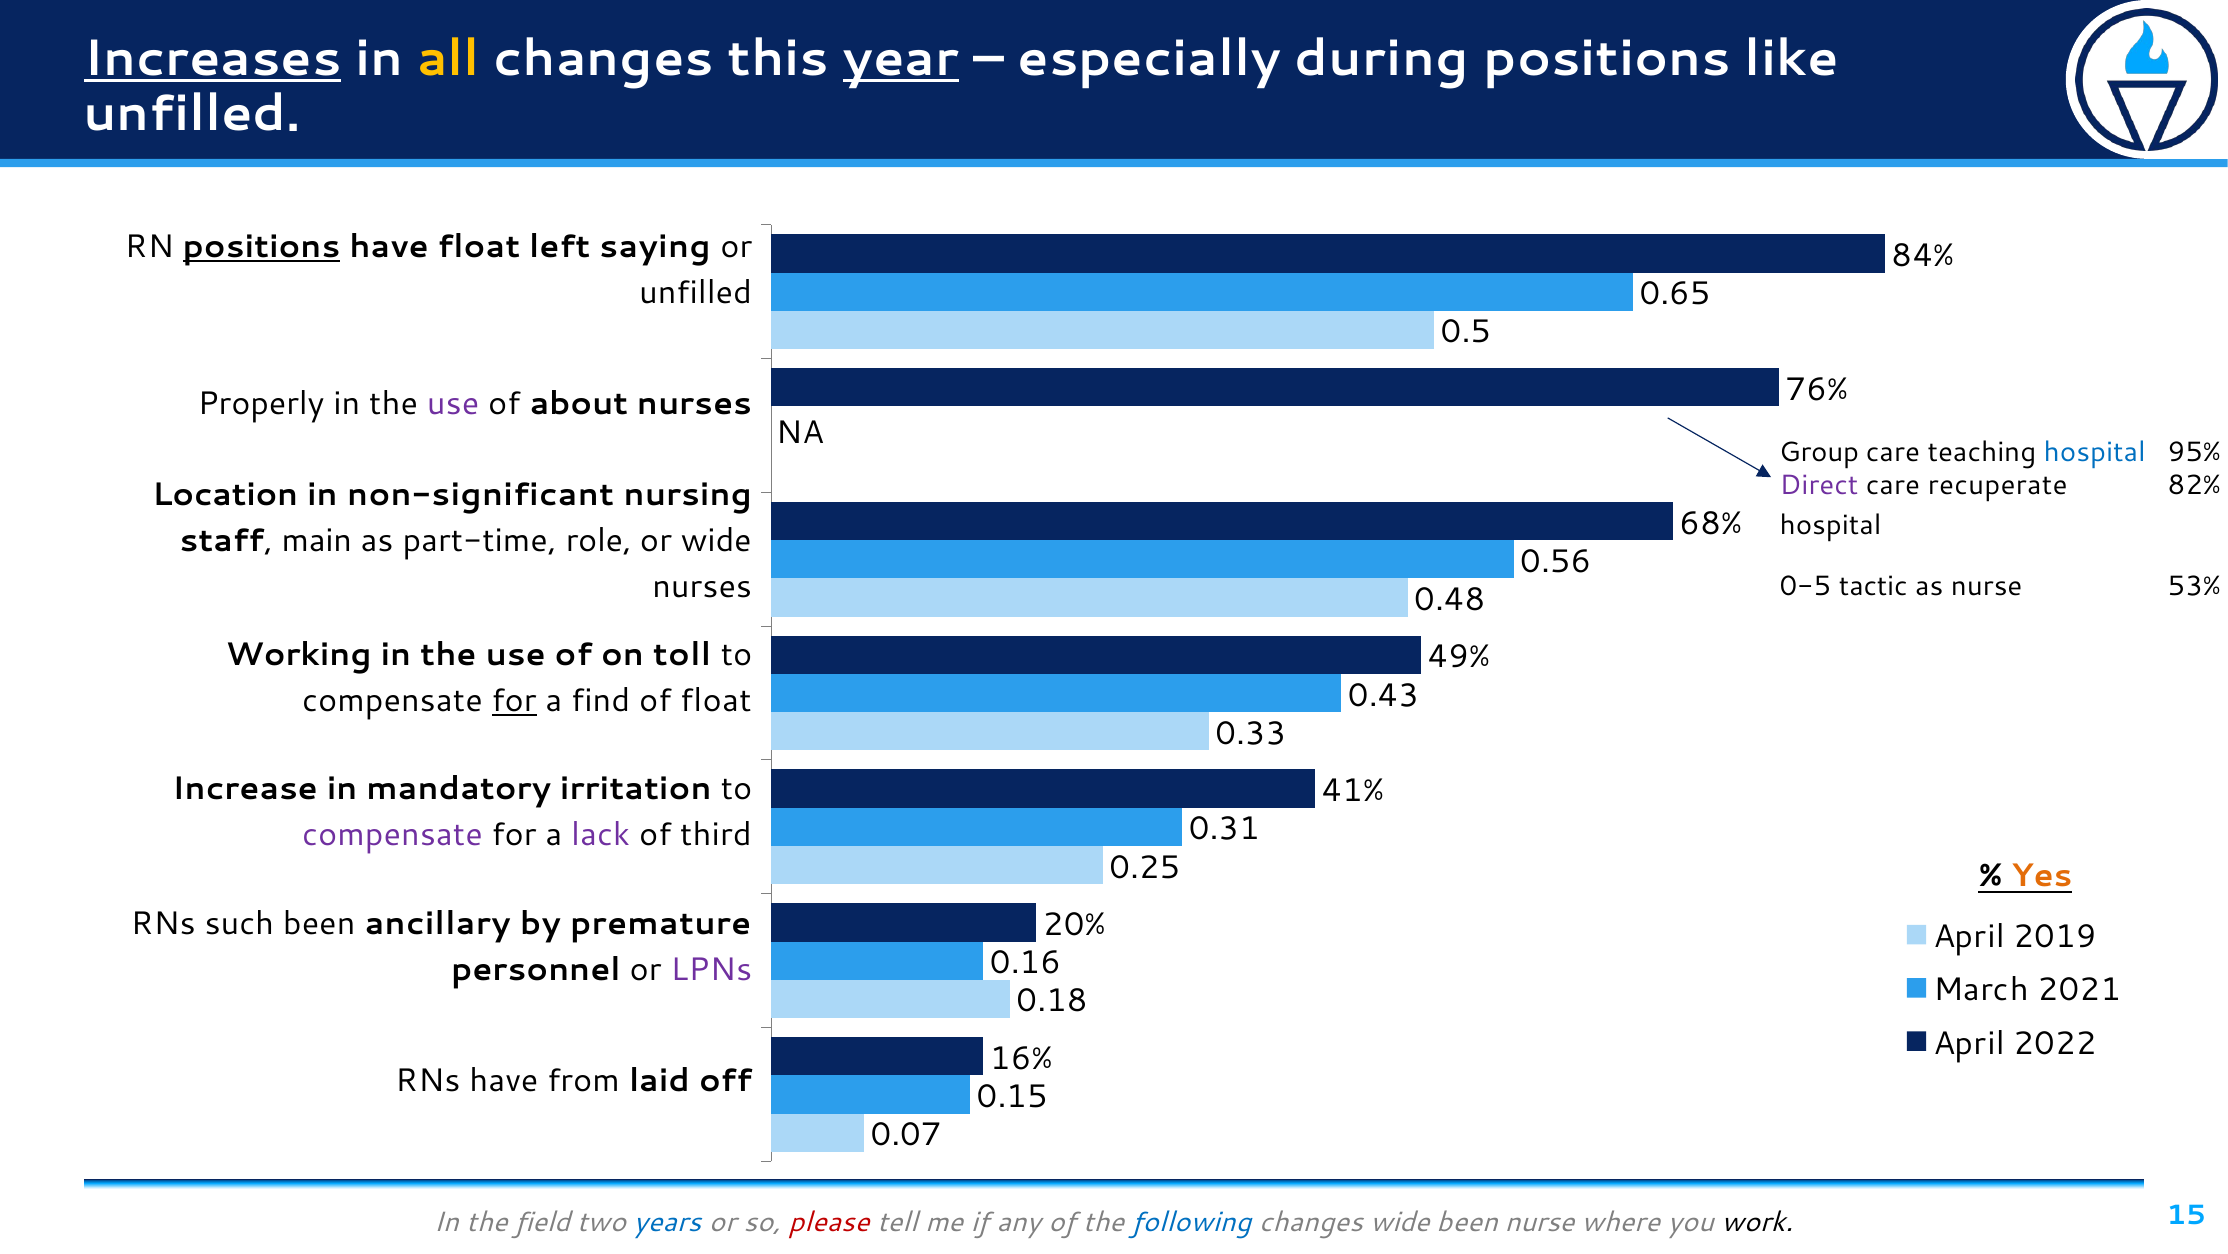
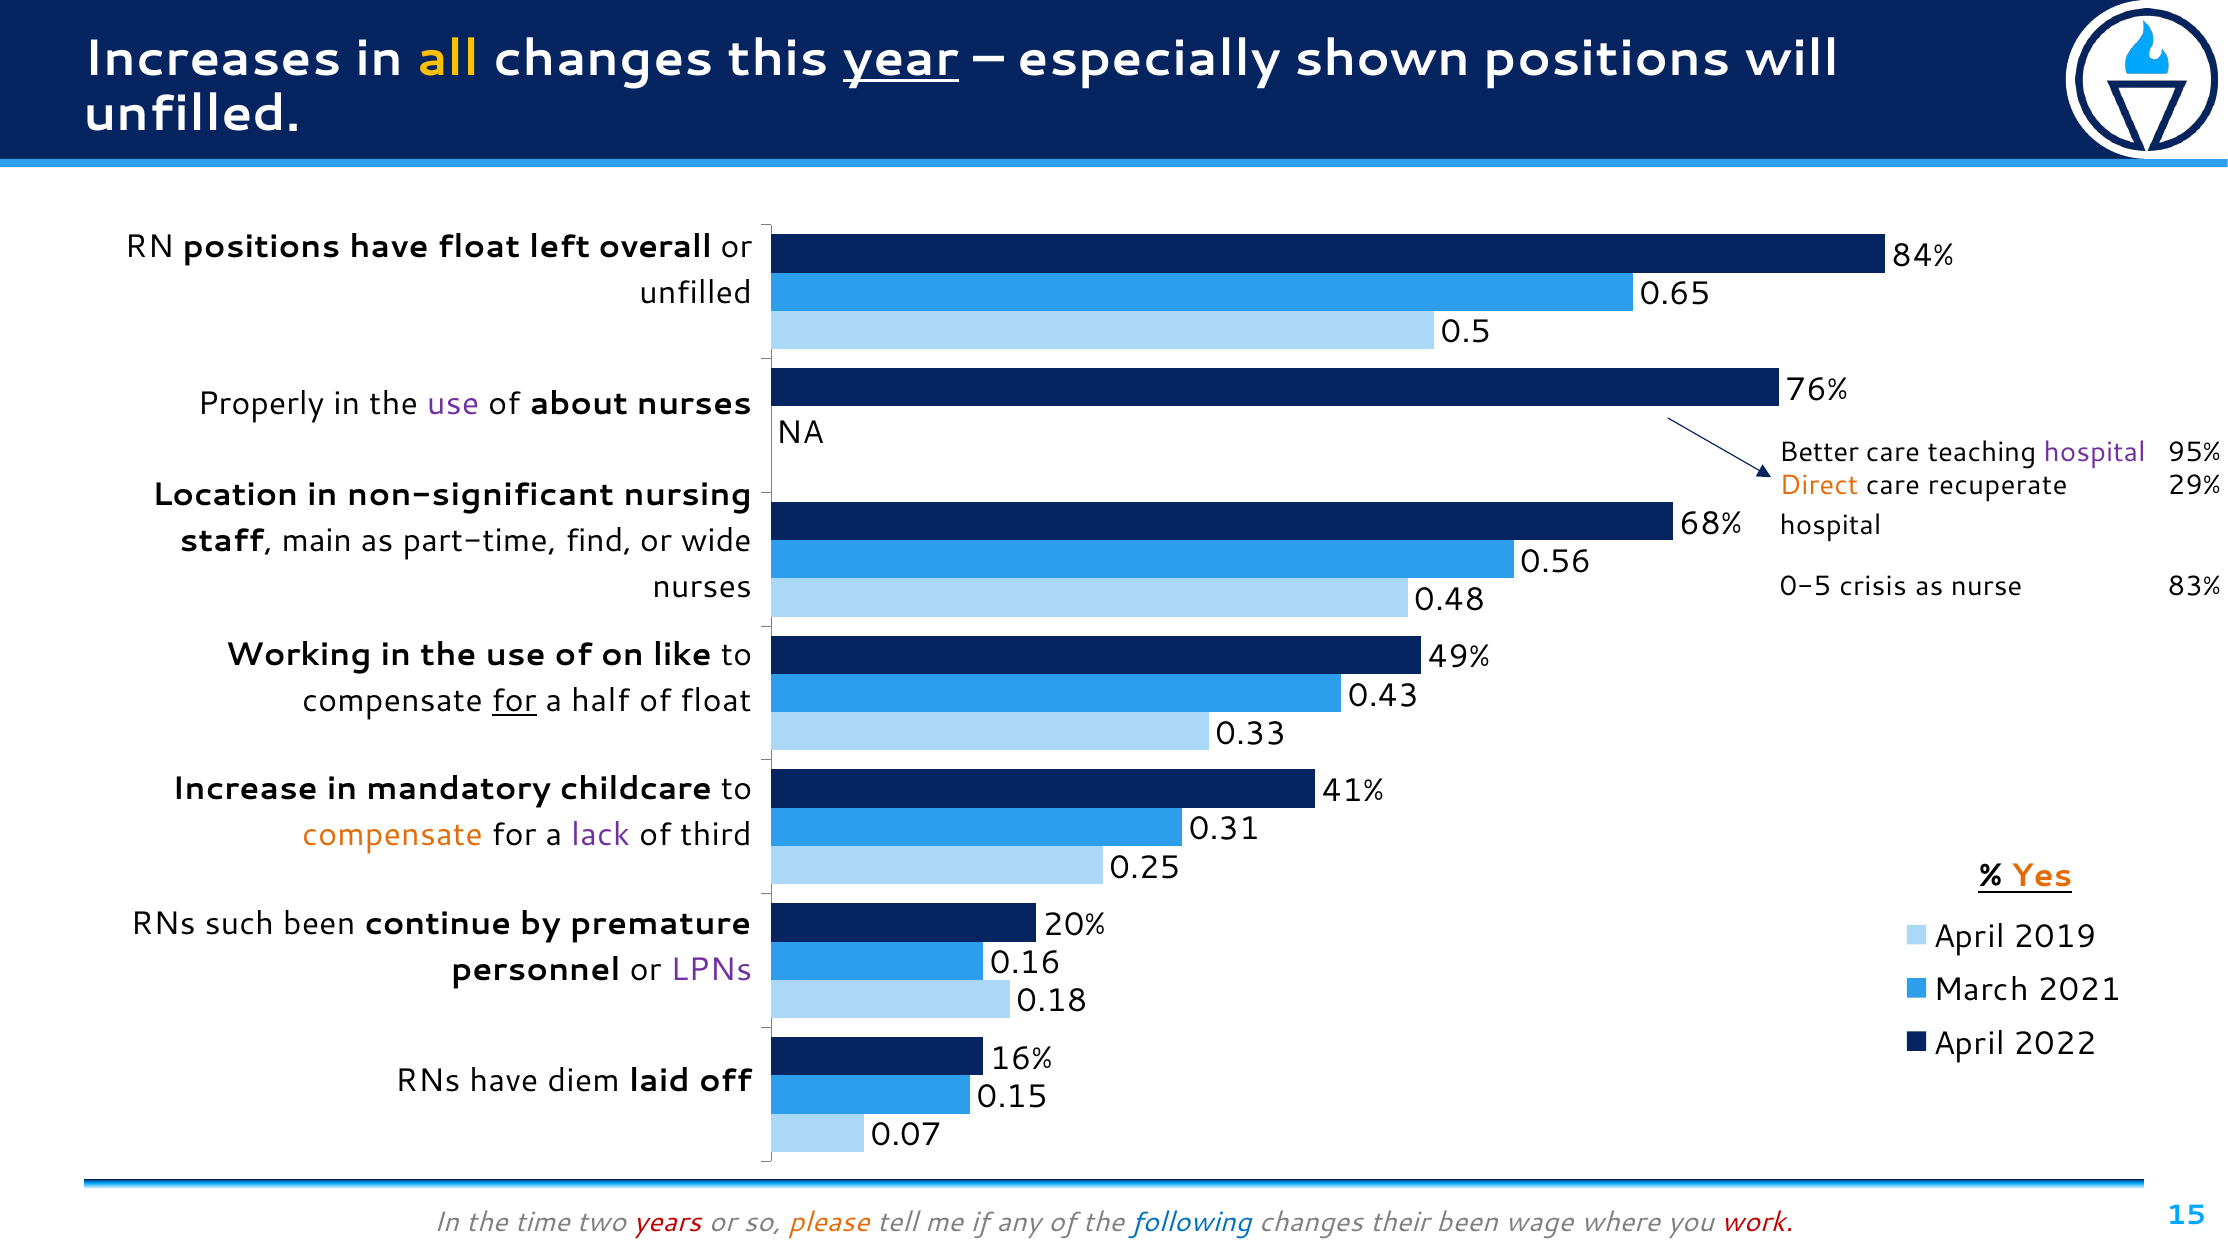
Increases underline: present -> none
during: during -> shown
like: like -> will
positions at (261, 247) underline: present -> none
saying: saying -> overall
Group: Group -> Better
hospital at (2095, 452) colour: blue -> purple
Direct colour: purple -> orange
82%: 82% -> 29%
role: role -> find
tactic: tactic -> crisis
53%: 53% -> 83%
toll: toll -> like
find: find -> half
irritation: irritation -> childcare
compensate at (392, 835) colour: purple -> orange
ancillary: ancillary -> continue
from: from -> diem
field: field -> time
years colour: blue -> red
please colour: red -> orange
changes wide: wide -> their
been nurse: nurse -> wage
work colour: black -> red
